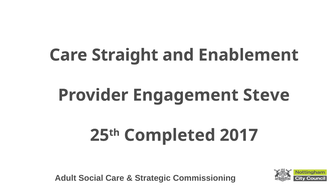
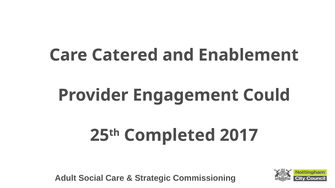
Straight: Straight -> Catered
Steve: Steve -> Could
